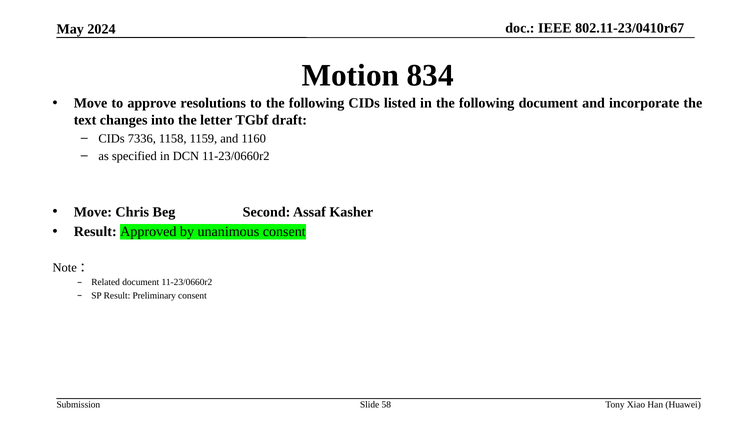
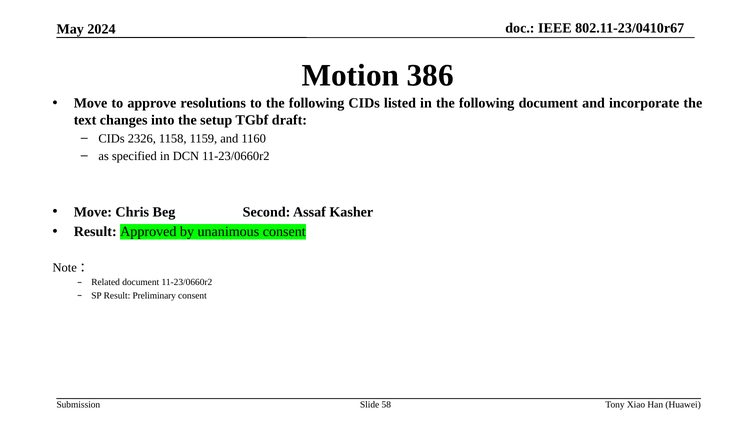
834: 834 -> 386
letter: letter -> setup
7336: 7336 -> 2326
